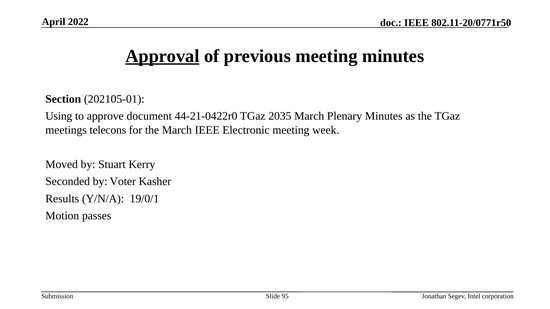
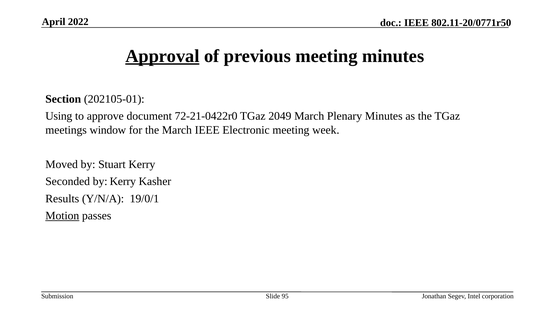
44-21-0422r0: 44-21-0422r0 -> 72-21-0422r0
2035: 2035 -> 2049
telecons: telecons -> window
by Voter: Voter -> Kerry
Motion underline: none -> present
